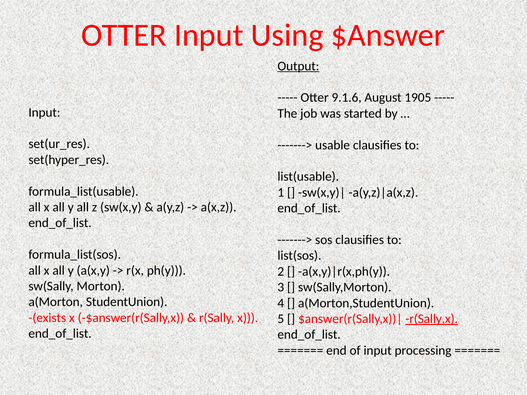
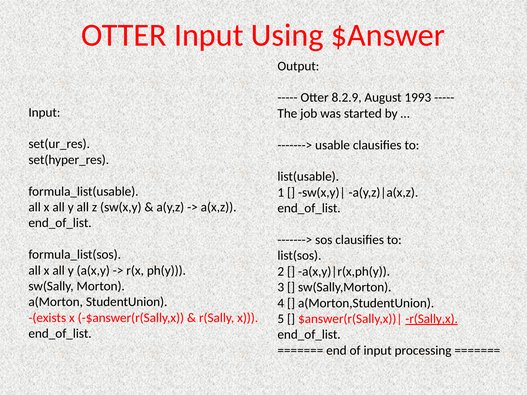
Output underline: present -> none
9.1.6: 9.1.6 -> 8.2.9
1905: 1905 -> 1993
